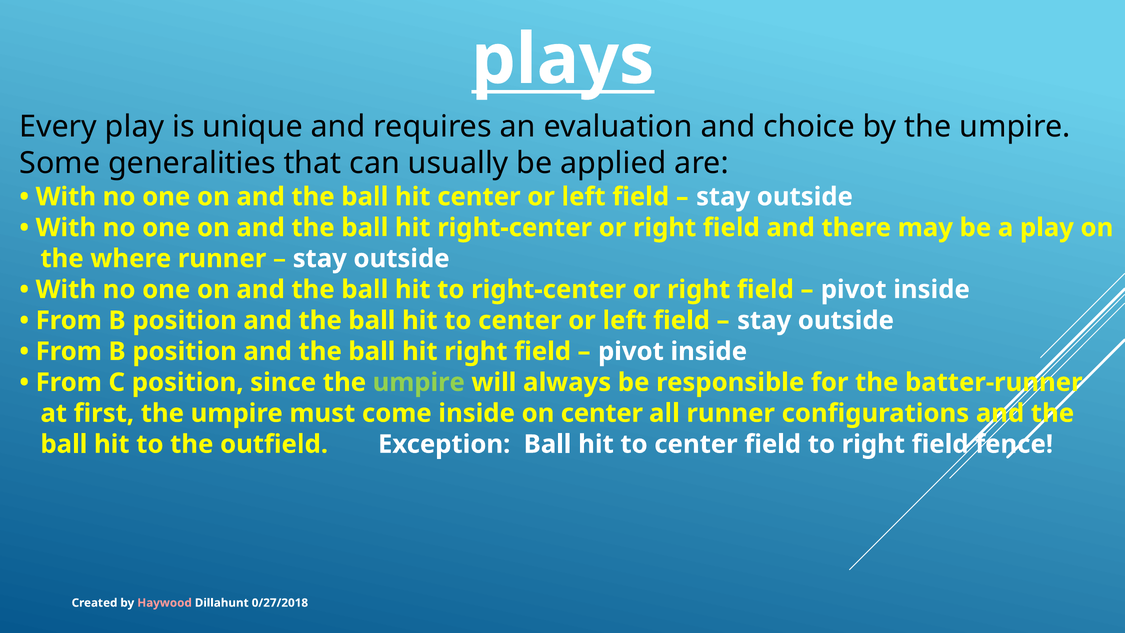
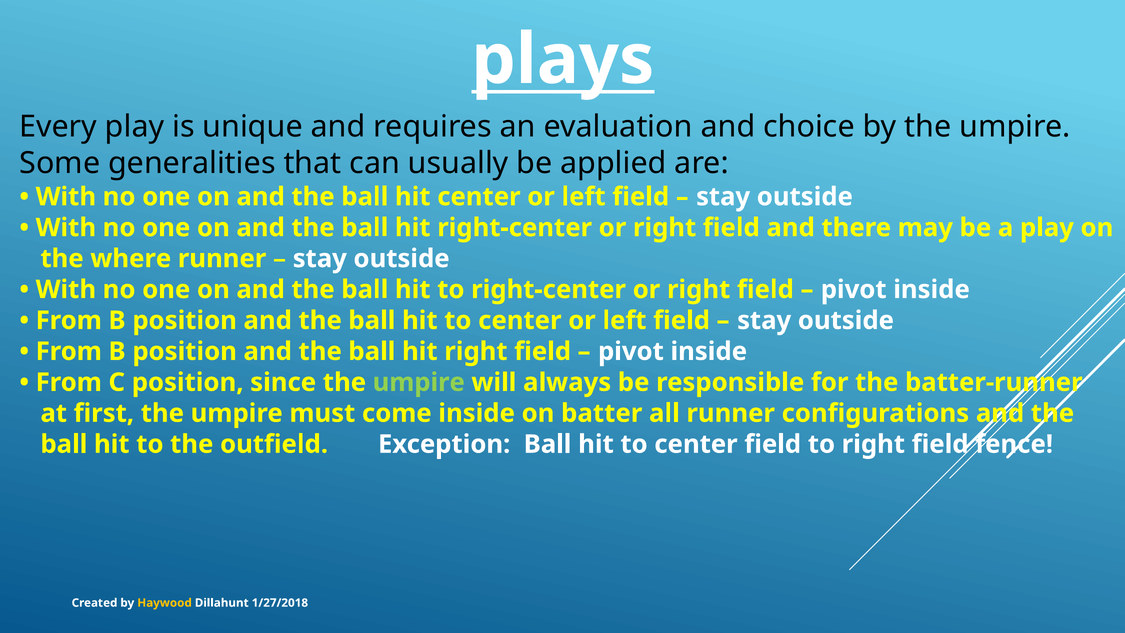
on center: center -> batter
Haywood colour: pink -> yellow
0/27/2018: 0/27/2018 -> 1/27/2018
